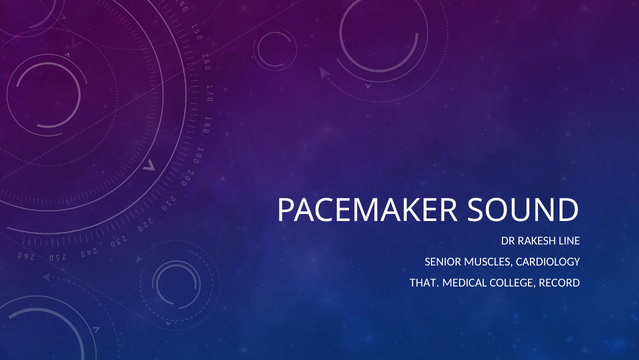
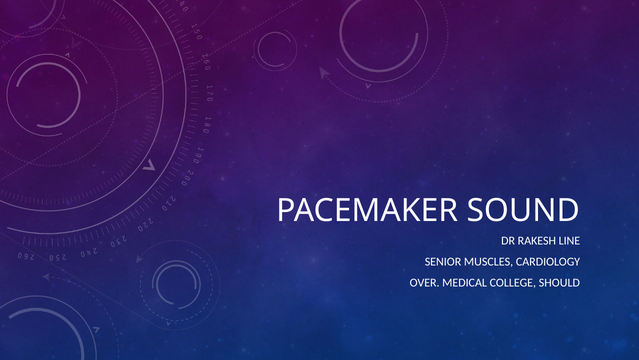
THAT: THAT -> OVER
RECORD: RECORD -> SHOULD
